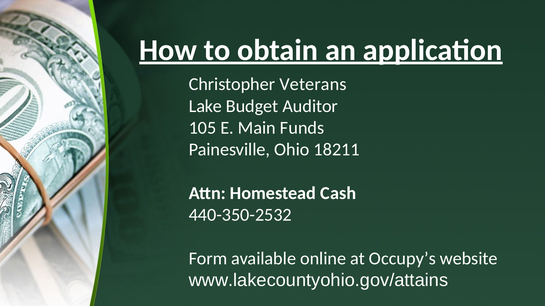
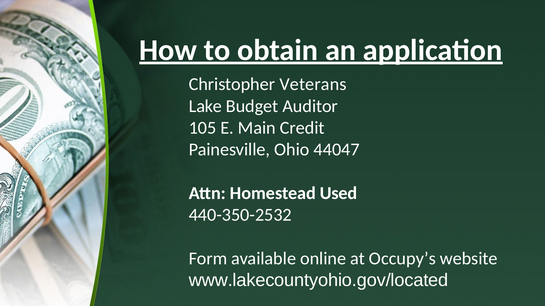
Funds: Funds -> Credit
18211: 18211 -> 44047
Cash: Cash -> Used
www.lakecountyohio.gov/attains: www.lakecountyohio.gov/attains -> www.lakecountyohio.gov/located
